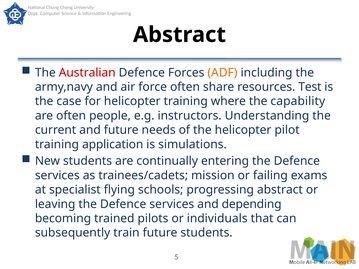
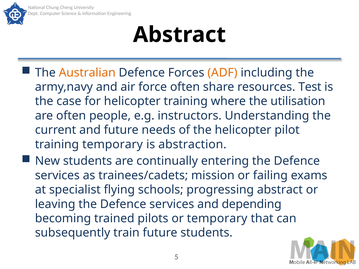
Australian colour: red -> orange
capability: capability -> utilisation
training application: application -> temporary
simulations: simulations -> abstraction
or individuals: individuals -> temporary
